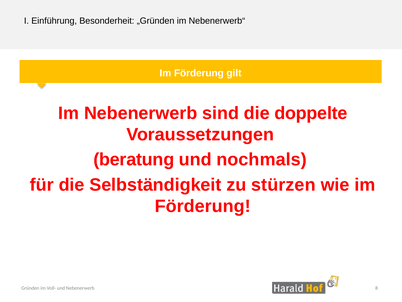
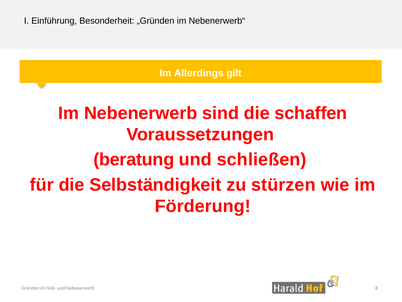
Förderung at (199, 73): Förderung -> Allerdings
doppelte: doppelte -> schaffen
nochmals: nochmals -> schließen
